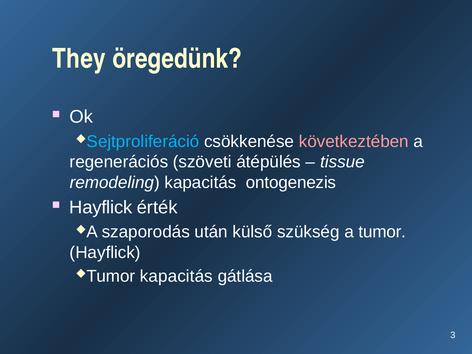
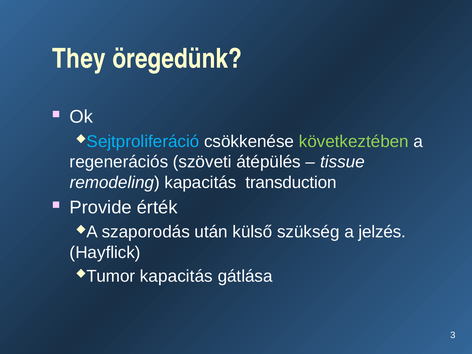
következtében colour: pink -> light green
ontogenezis: ontogenezis -> transduction
Hayflick at (101, 207): Hayflick -> Provide
a tumor: tumor -> jelzés
